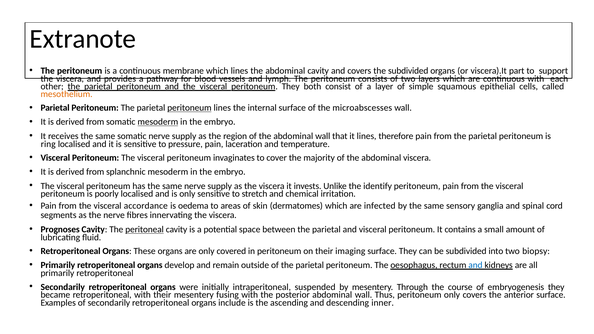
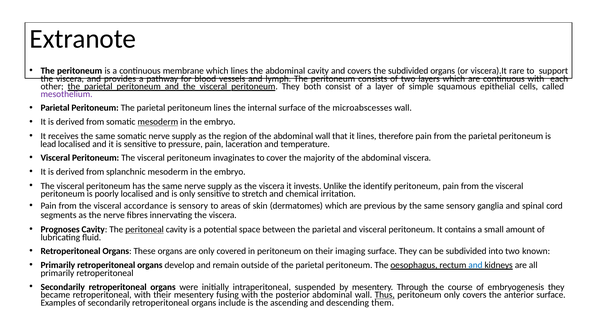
part: part -> rare
mesothelium colour: orange -> purple
peritoneum at (189, 108) underline: present -> none
ring: ring -> lead
is oedema: oedema -> sensory
infected: infected -> previous
biopsy: biopsy -> known
Thus underline: none -> present
inner: inner -> them
